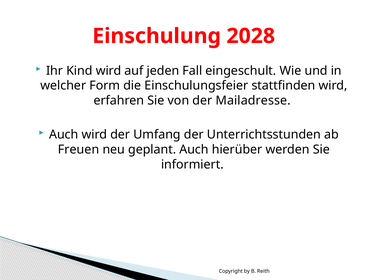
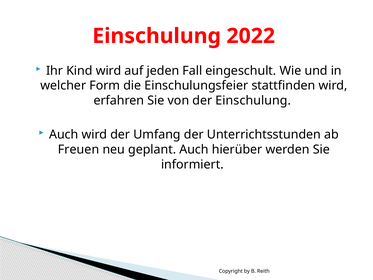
2028: 2028 -> 2022
der Mailadresse: Mailadresse -> Einschulung
